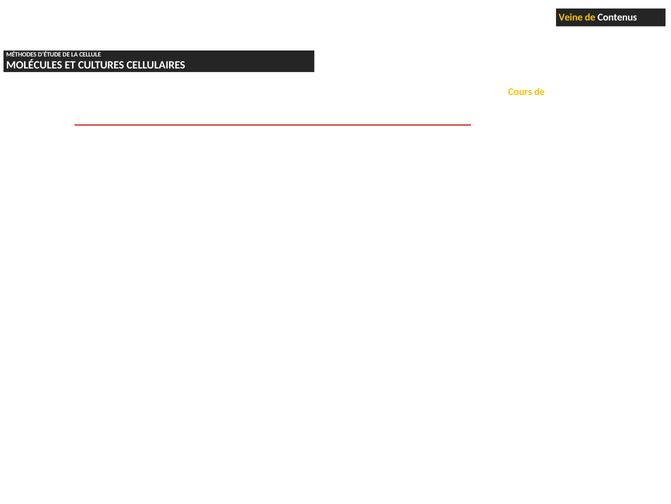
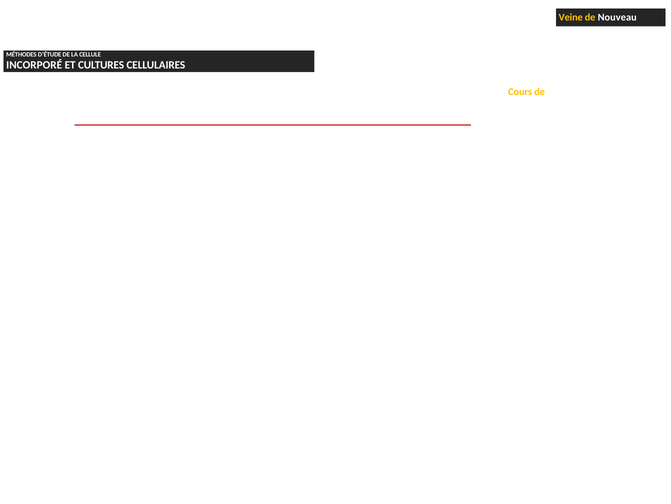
Contenus: Contenus -> Nouveau
MOLÉCULES: MOLÉCULES -> INCORPORÉ
